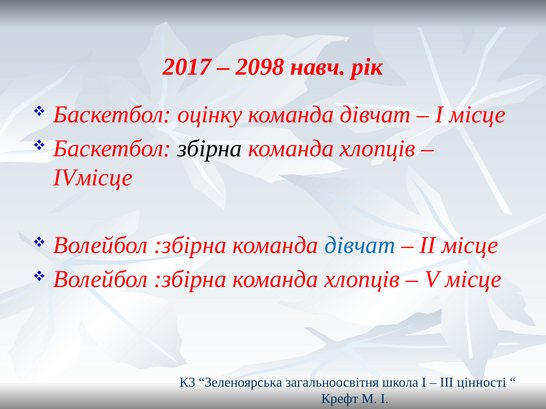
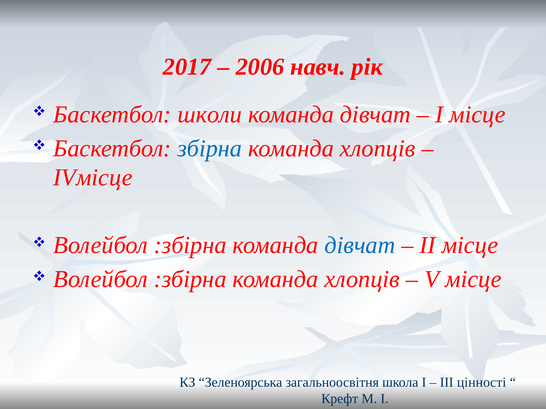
2098: 2098 -> 2006
оцінку: оцінку -> школи
збірна colour: black -> blue
